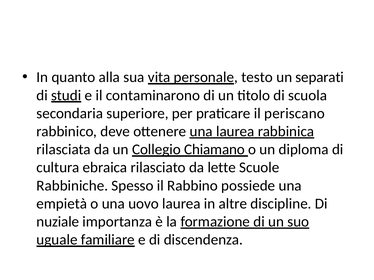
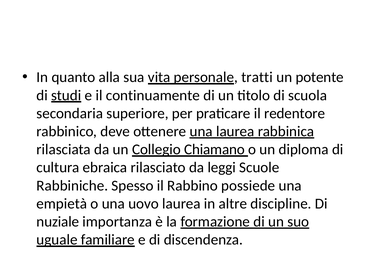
testo: testo -> tratti
separati: separati -> potente
contaminarono: contaminarono -> continuamente
periscano: periscano -> redentore
lette: lette -> leggi
